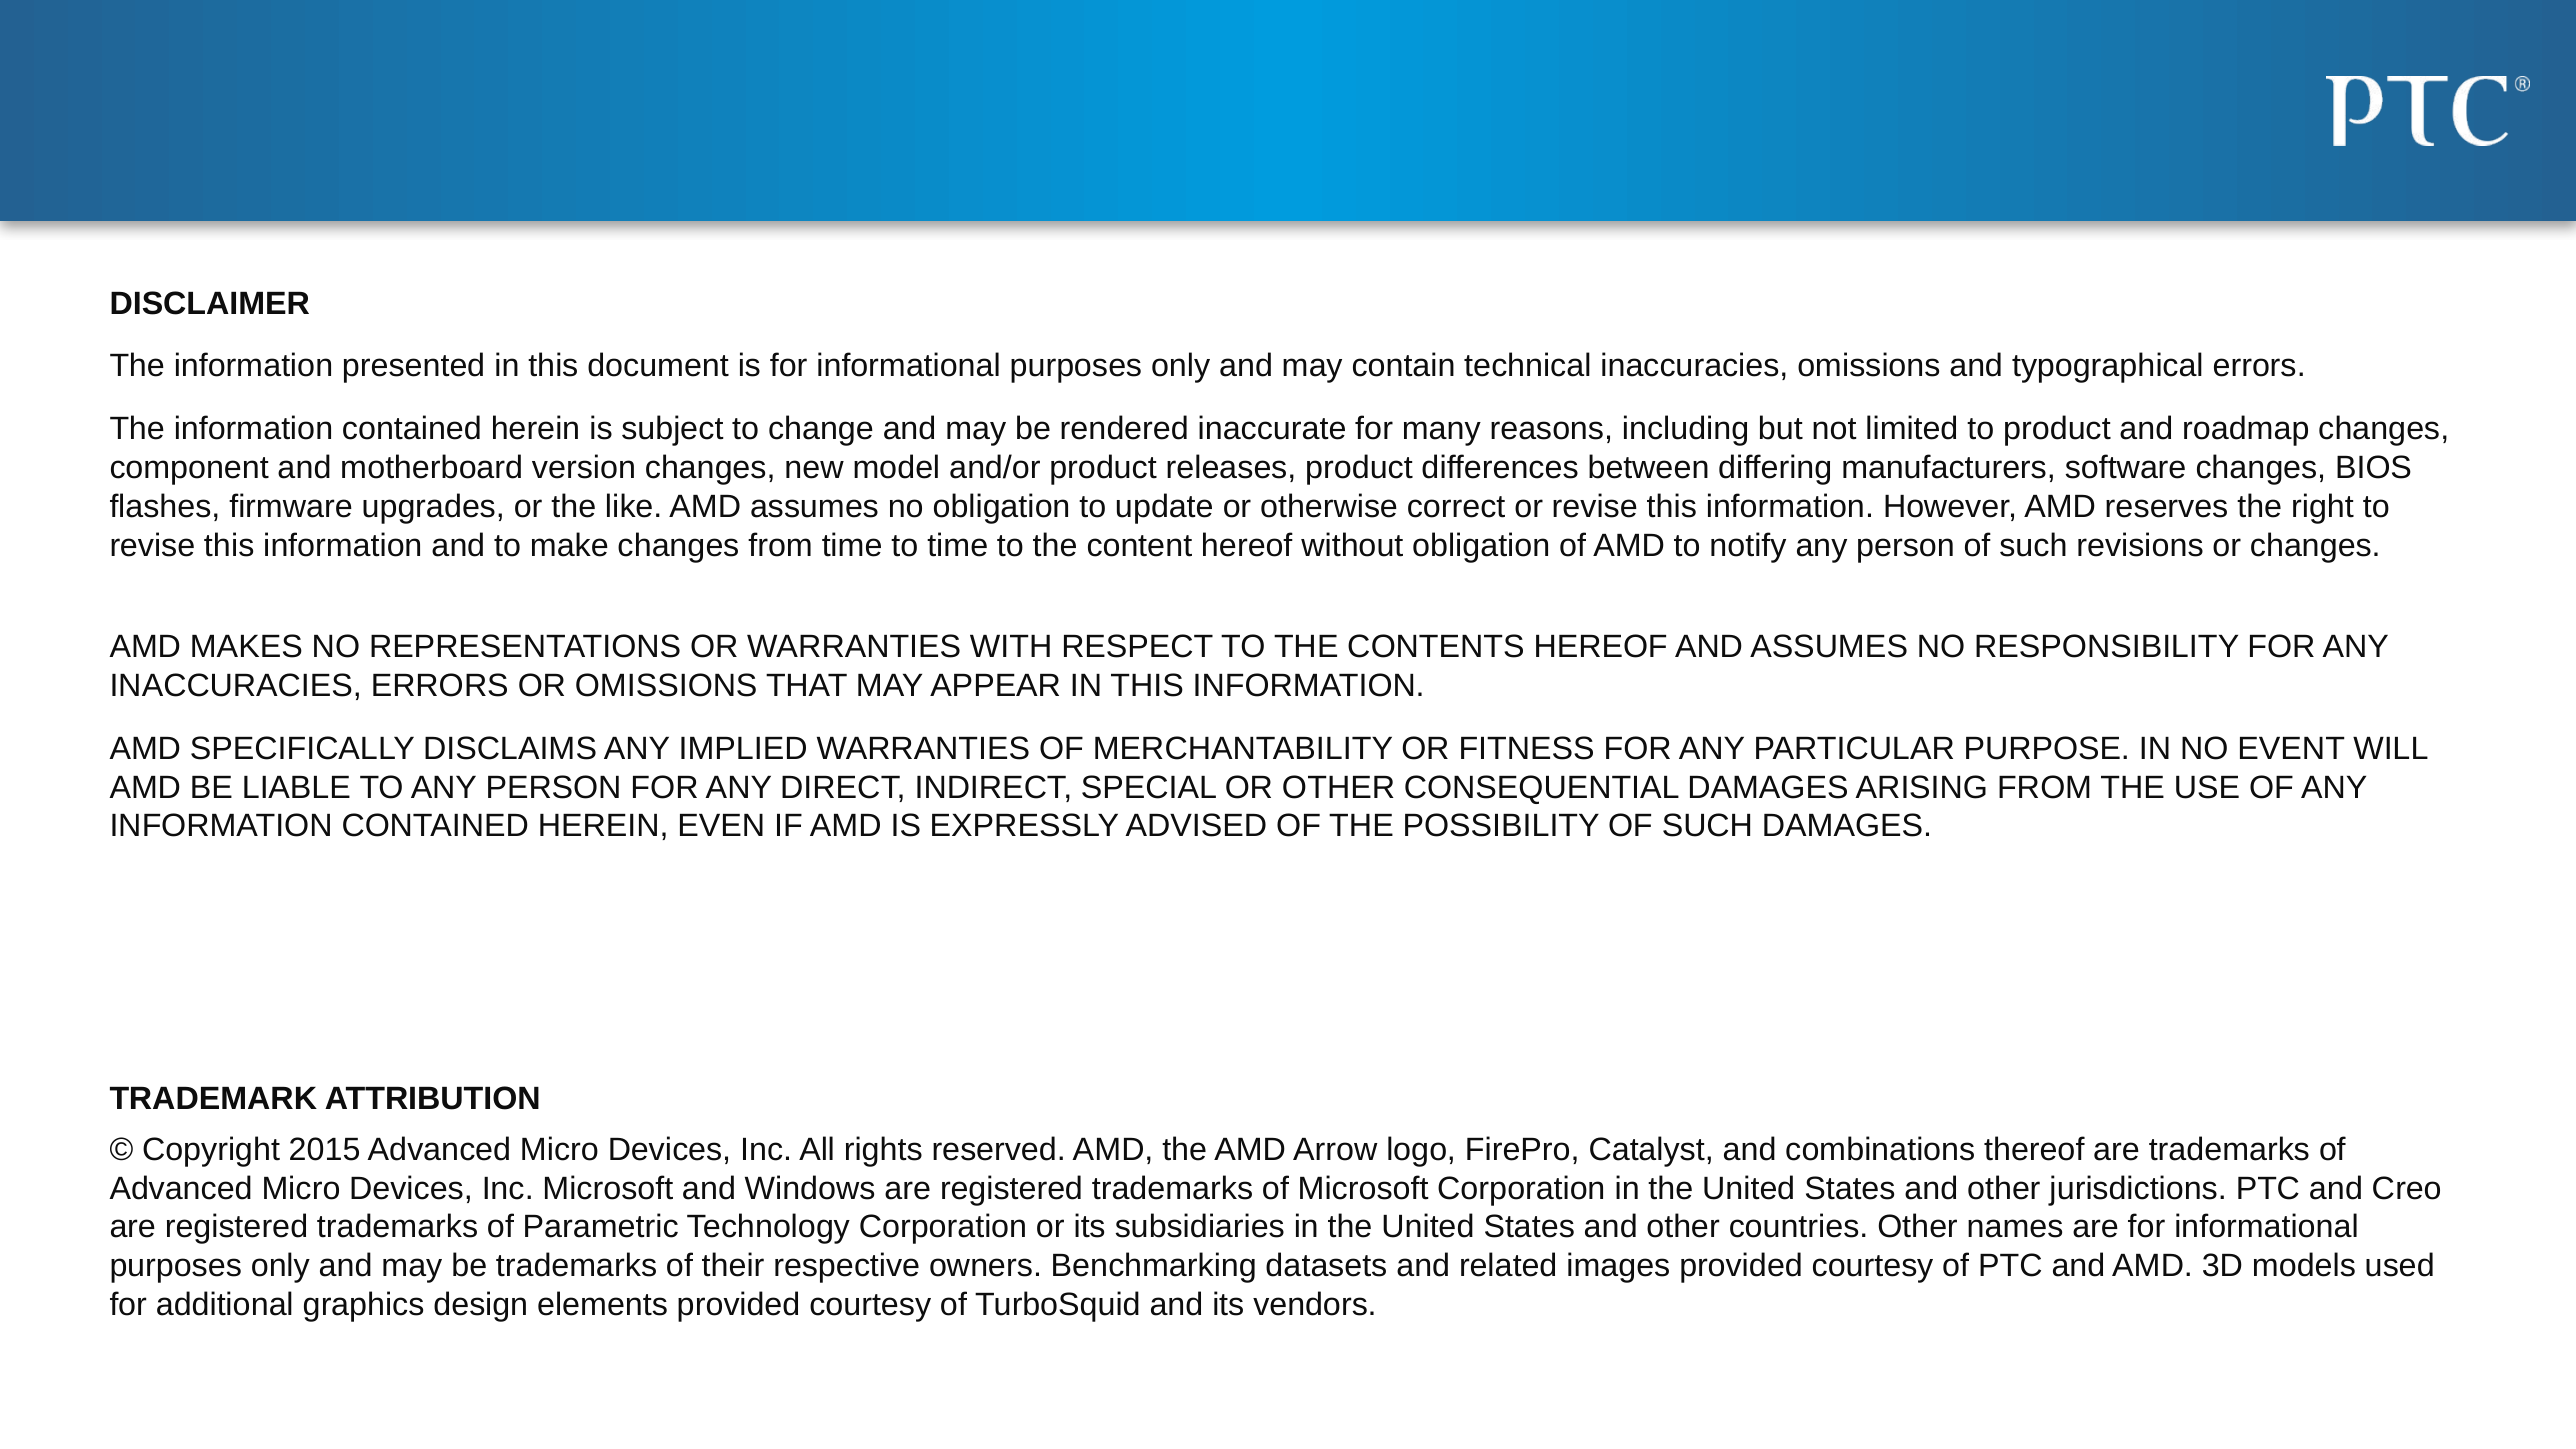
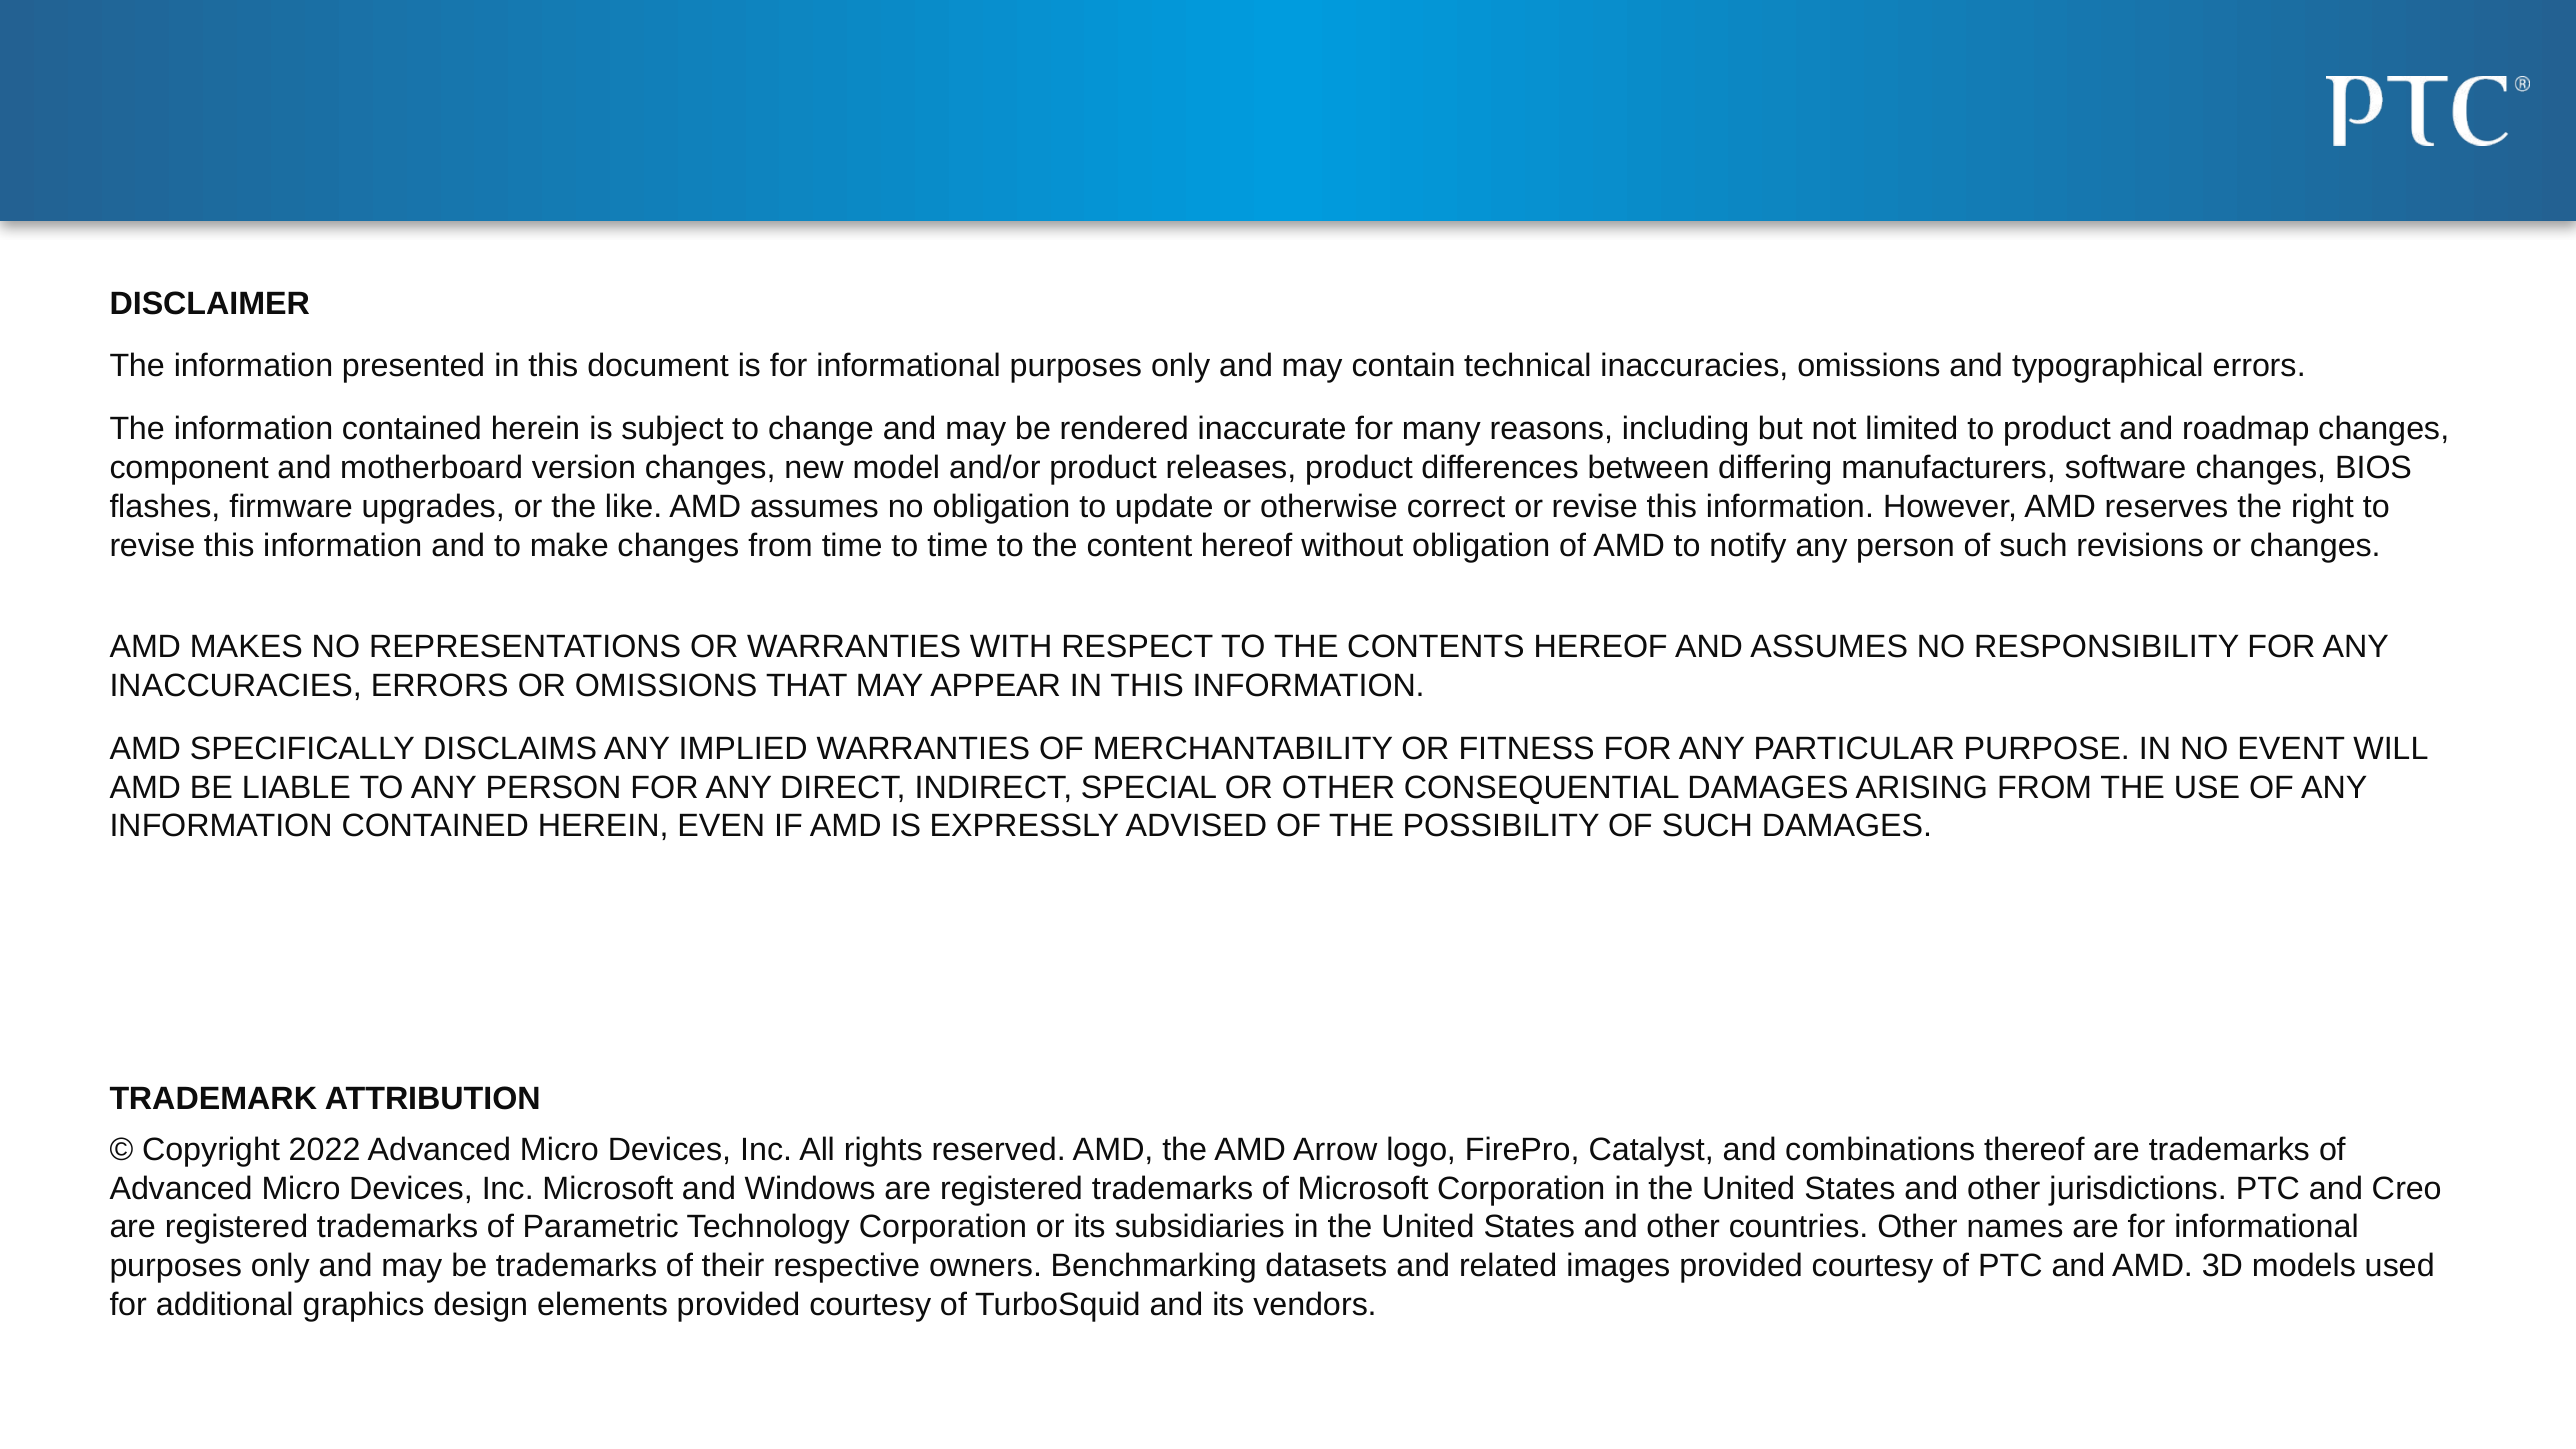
2015: 2015 -> 2022
